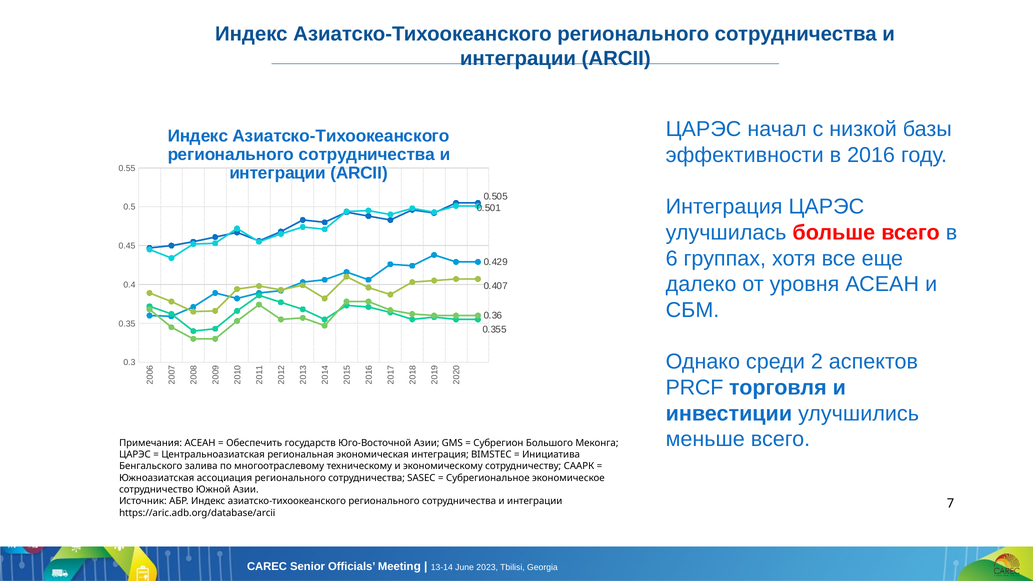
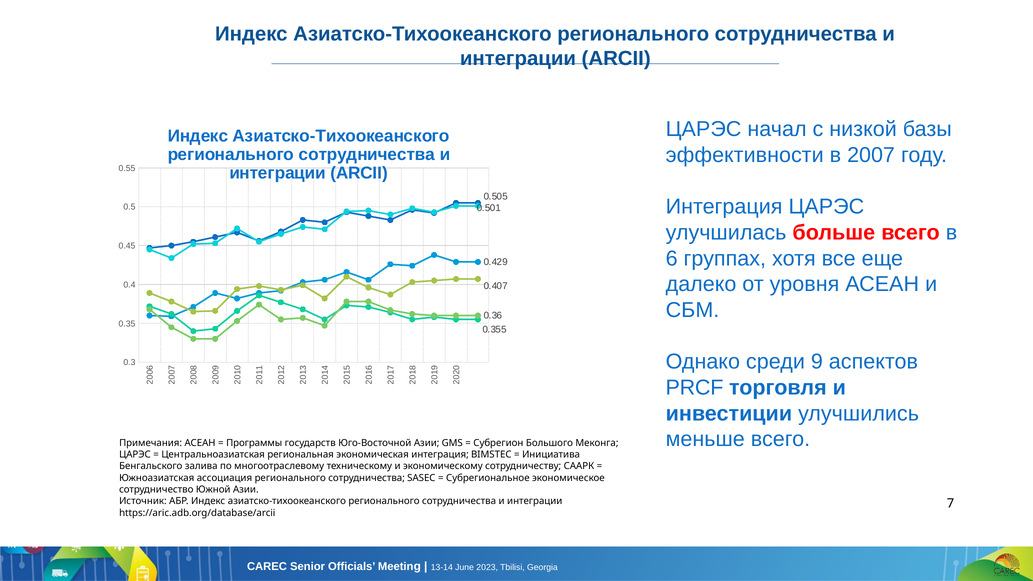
2016: 2016 -> 2007
среди 2: 2 -> 9
Обеспечить: Обеспечить -> Программы
